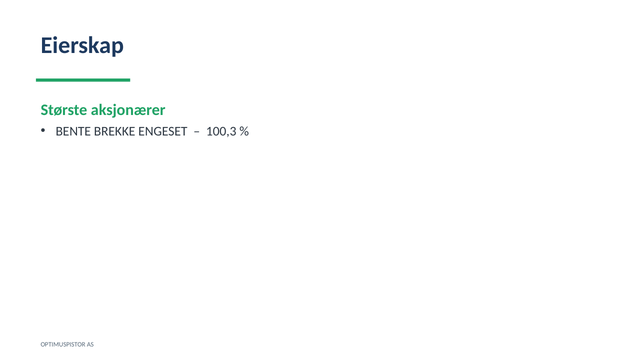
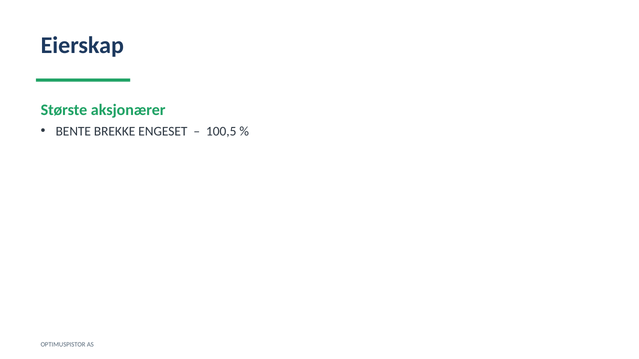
100,3: 100,3 -> 100,5
